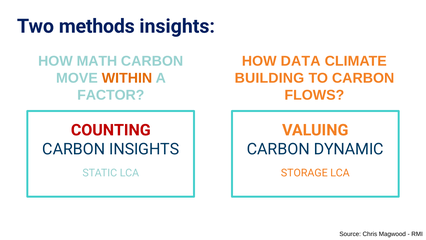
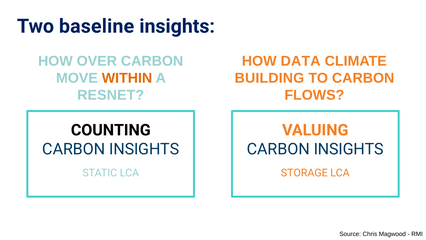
methods: methods -> baseline
MATH: MATH -> OVER
FACTOR: FACTOR -> RESNET
COUNTING colour: red -> black
DYNAMIC at (349, 149): DYNAMIC -> INSIGHTS
